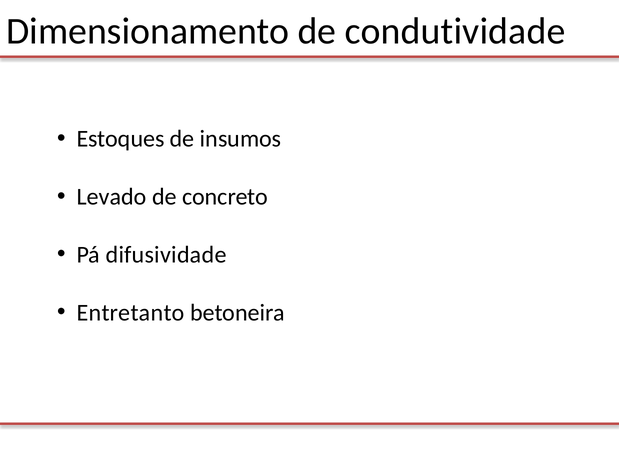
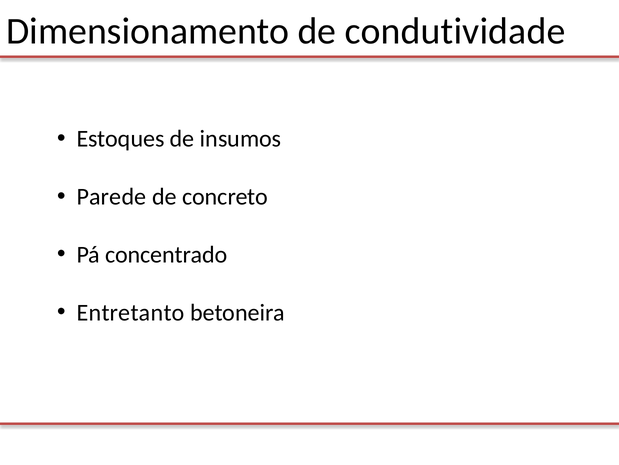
Levado: Levado -> Parede
difusividade: difusividade -> concentrado
